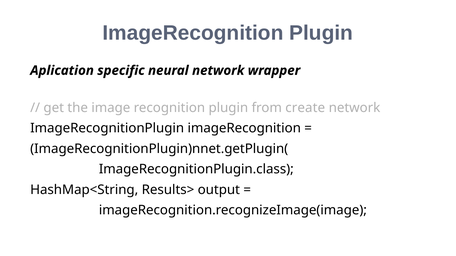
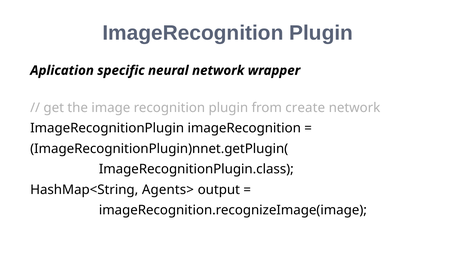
Results>: Results> -> Agents>
